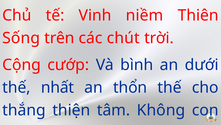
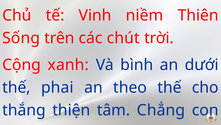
cướp: cướp -> xanh
nhất: nhất -> phai
thổn: thổn -> theo
Không: Không -> Chẳng
